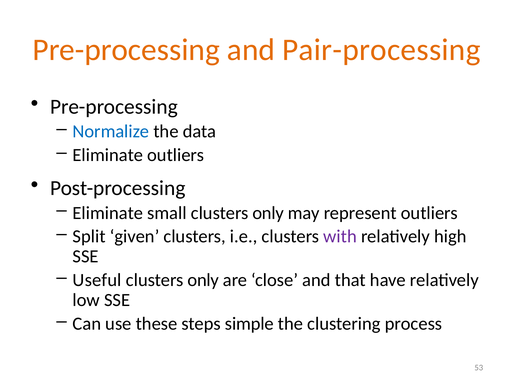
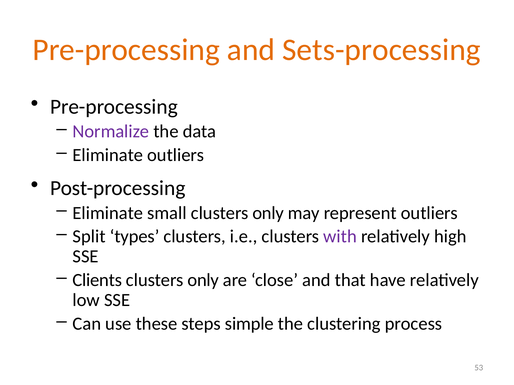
Pair-processing: Pair-processing -> Sets-processing
Normalize colour: blue -> purple
given: given -> types
Useful: Useful -> Clients
